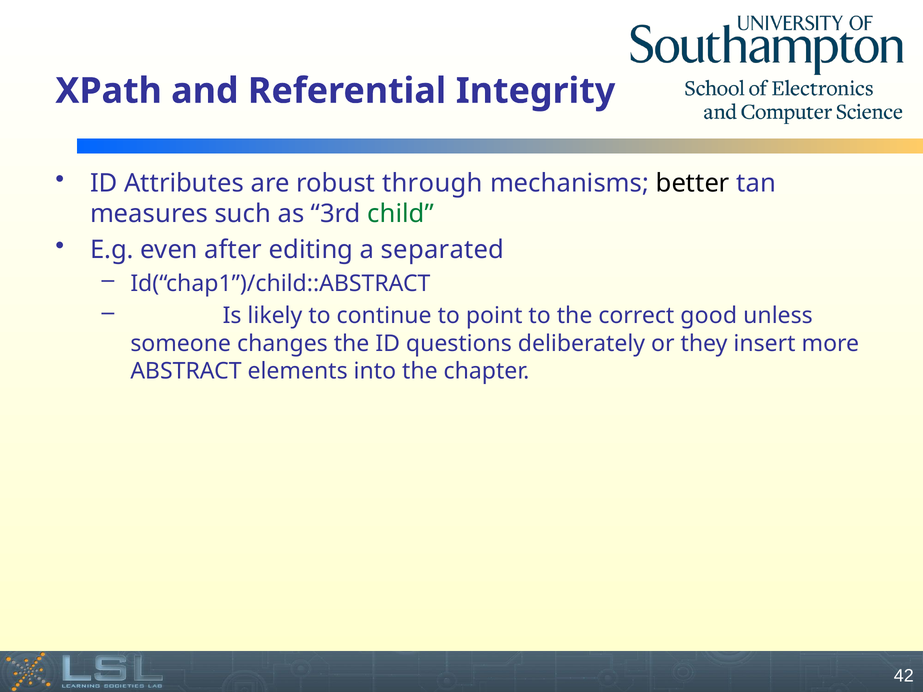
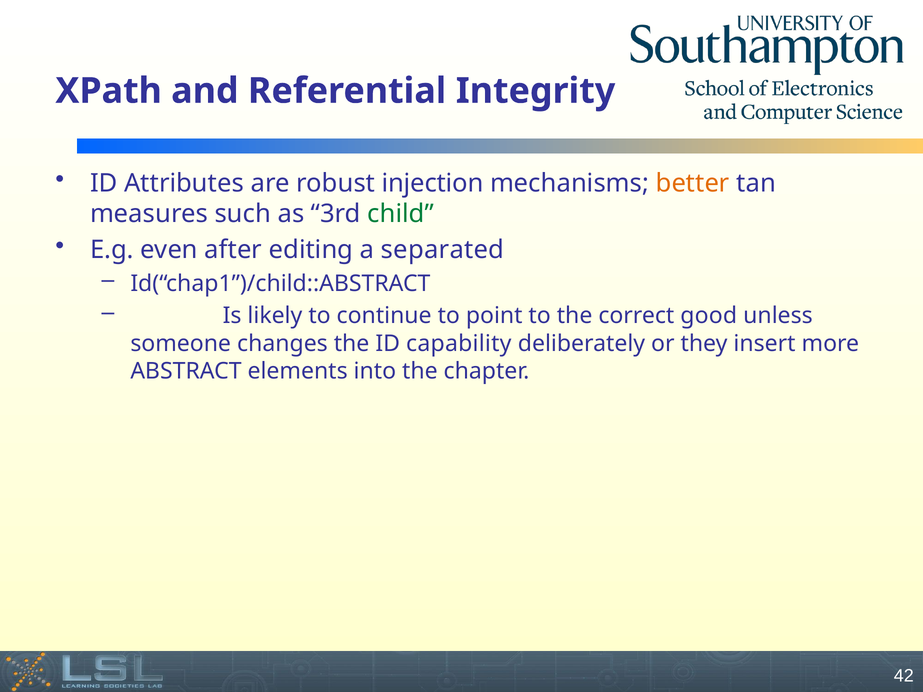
through: through -> injection
better colour: black -> orange
questions: questions -> capability
